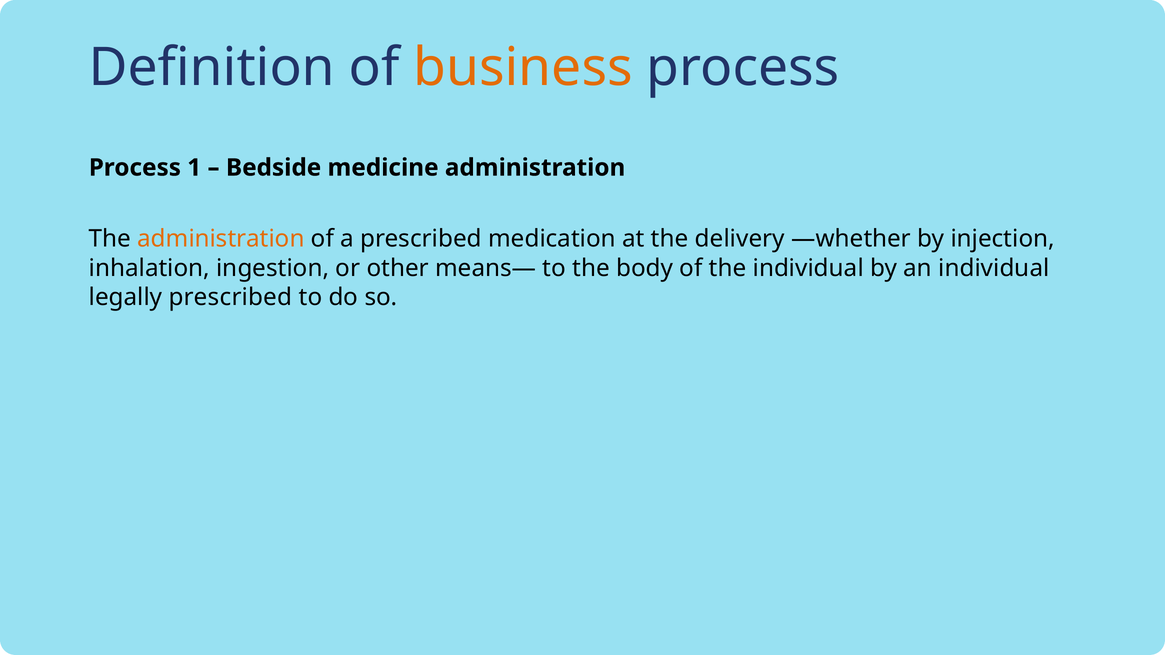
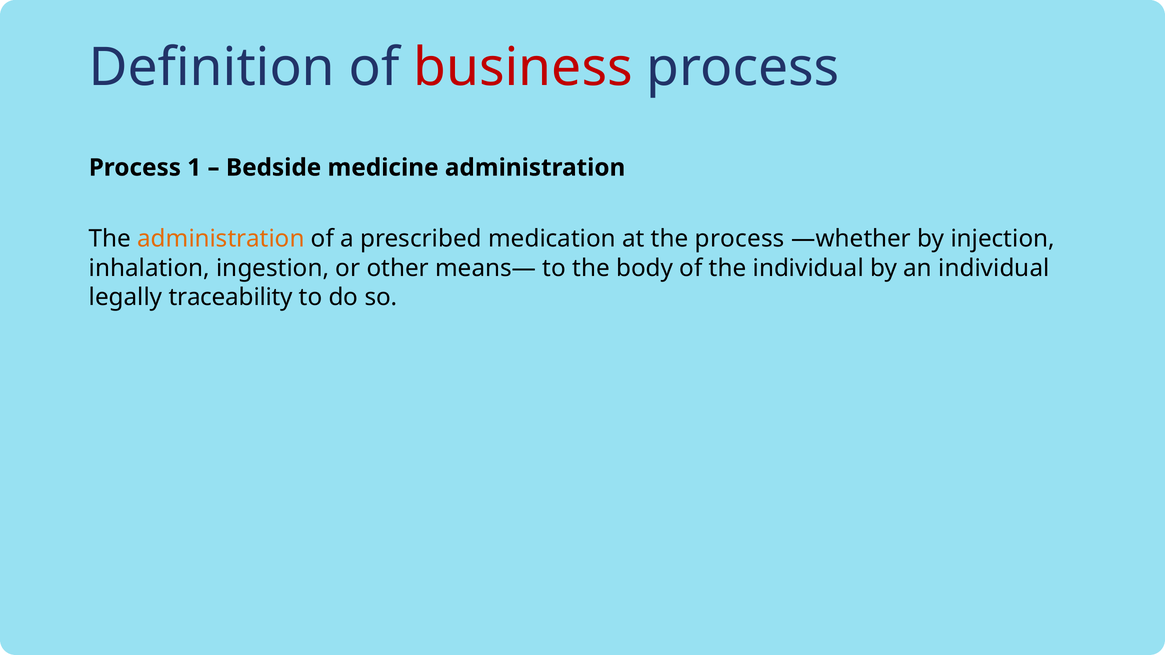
business colour: orange -> red
the delivery: delivery -> process
legally prescribed: prescribed -> traceability
